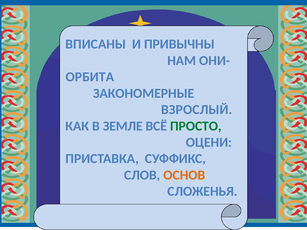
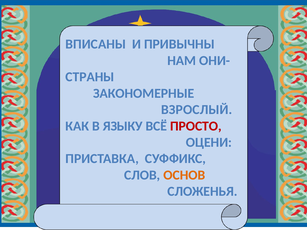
ОРБИТА: ОРБИТА -> СТРАНЫ
ЗЕМЛЕ: ЗЕМЛЕ -> ЯЗЫКУ
ПРОСТО colour: green -> red
